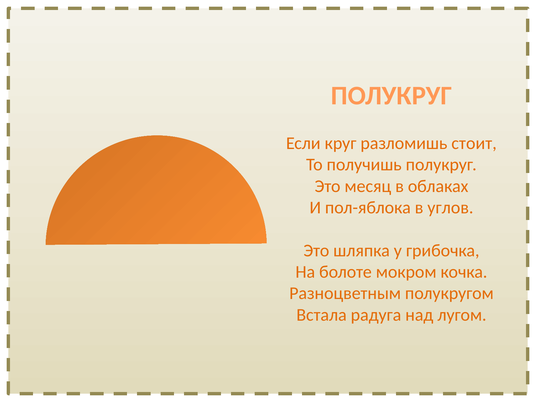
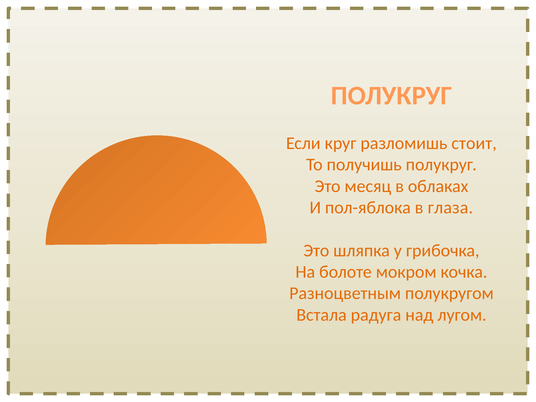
углов: углов -> глаза
